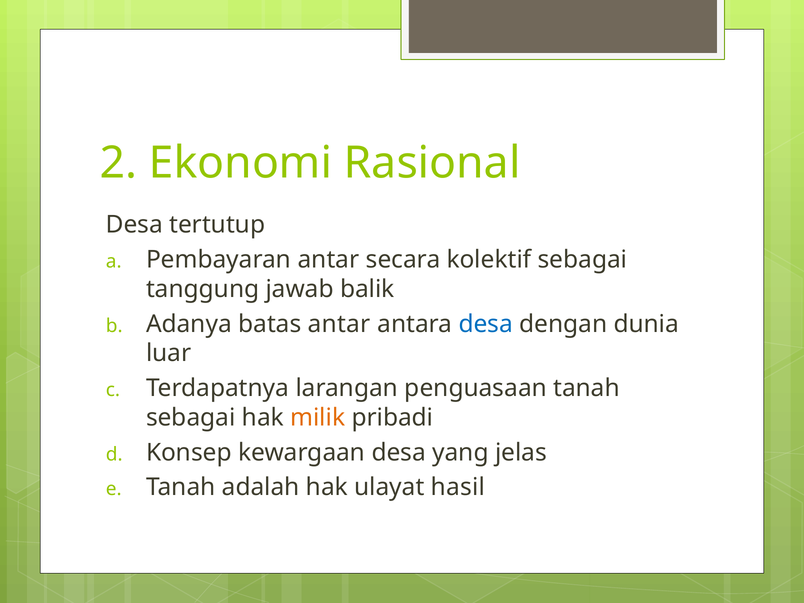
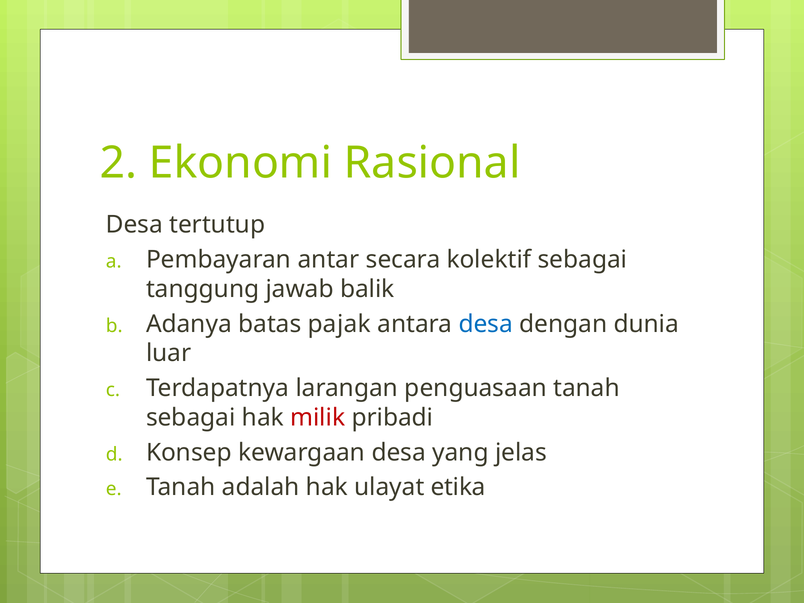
batas antar: antar -> pajak
milik colour: orange -> red
hasil: hasil -> etika
